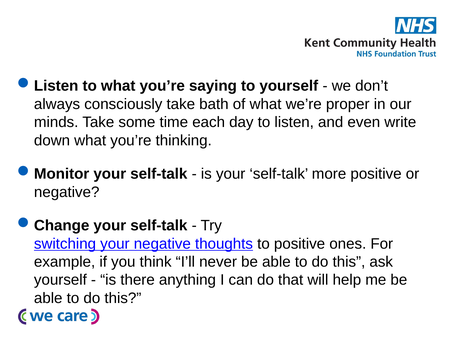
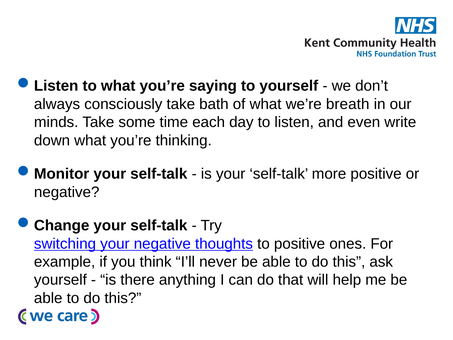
proper: proper -> breath
